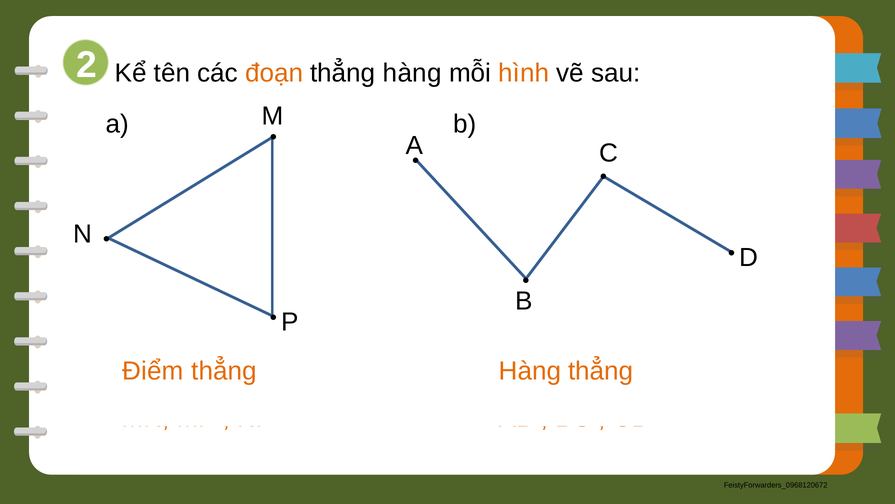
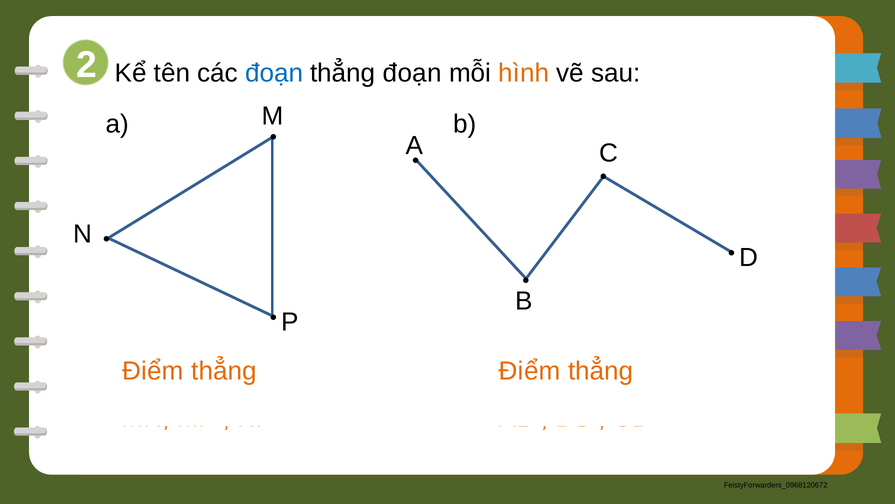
đoạn at (274, 73) colour: orange -> blue
thẳng hàng: hàng -> đoạn
Hàng at (530, 371): Hàng -> Điểm
